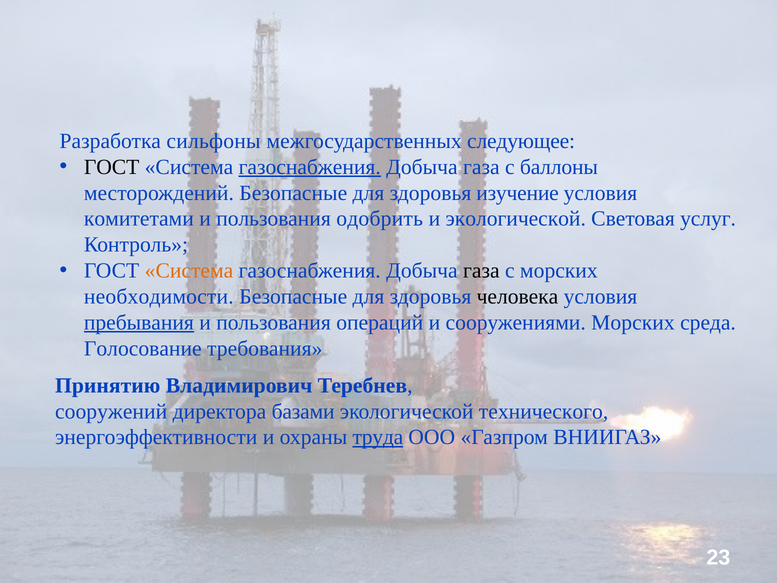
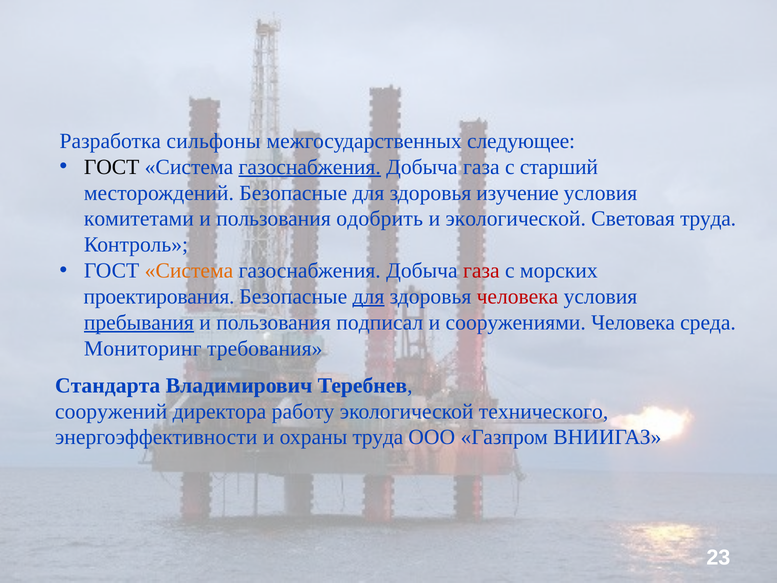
баллоны: баллоны -> старший
Световая услуг: услуг -> труда
газа at (481, 271) colour: black -> red
необходимости: необходимости -> проектирования
для at (368, 296) underline: none -> present
человека at (517, 296) colour: black -> red
операций: операций -> подписал
сооружениями Морских: Морских -> Человека
Голосование: Голосование -> Мониторинг
Принятию: Принятию -> Стандарта
базами: базами -> работу
труда at (378, 437) underline: present -> none
